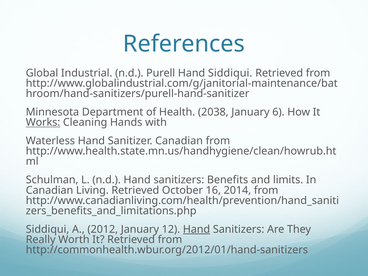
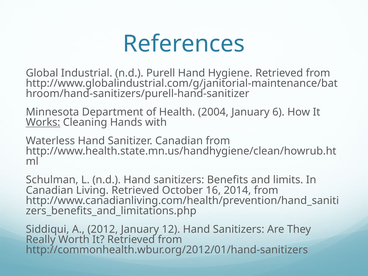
Hand Siddiqui: Siddiqui -> Hygiene
2038: 2038 -> 2004
Hand at (196, 229) underline: present -> none
